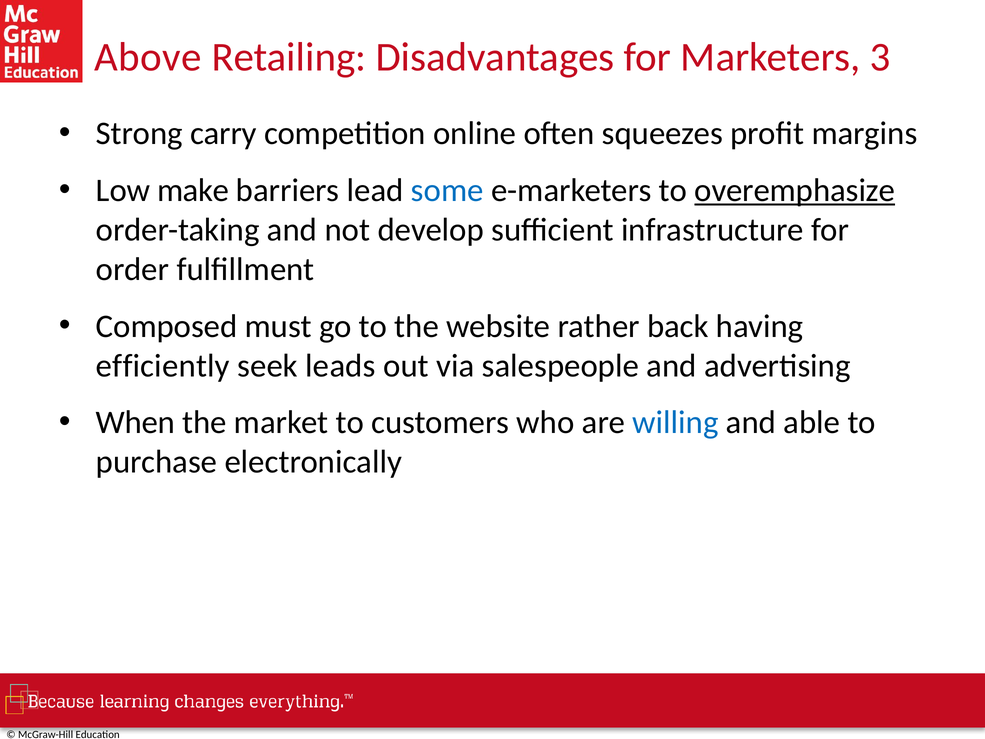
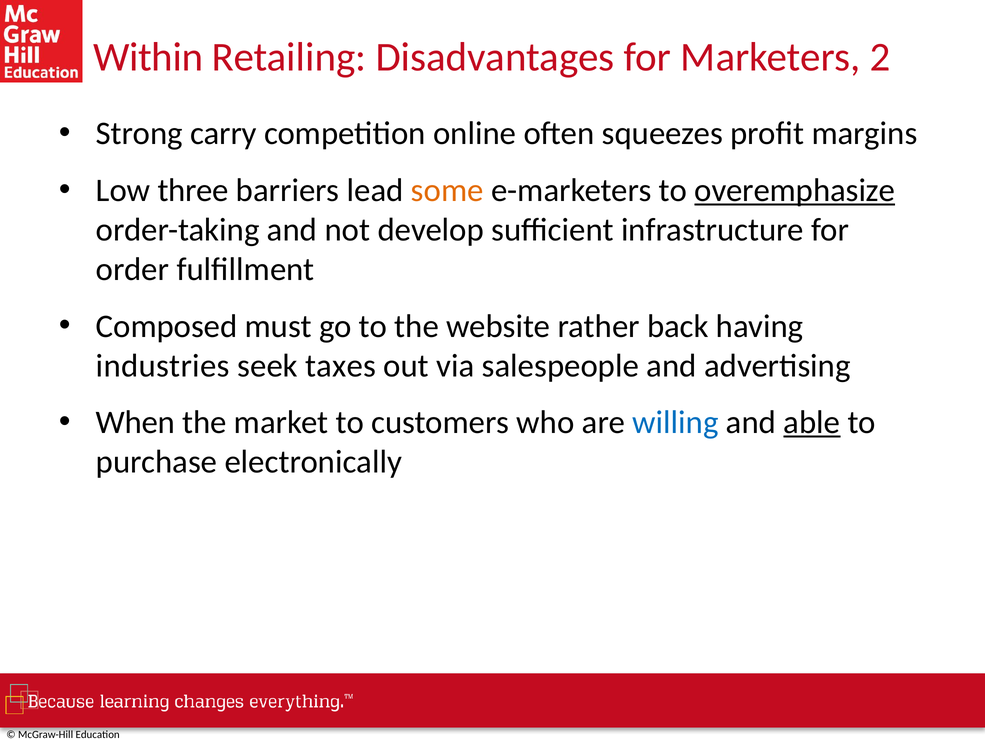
Above: Above -> Within
3: 3 -> 2
make: make -> three
some colour: blue -> orange
efficiently: efficiently -> industries
leads: leads -> taxes
able underline: none -> present
